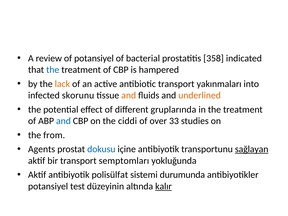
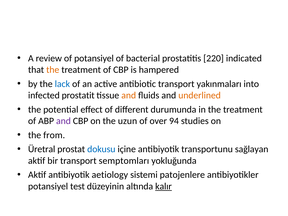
358: 358 -> 220
the at (53, 70) colour: blue -> orange
lack colour: orange -> blue
skorunu: skorunu -> prostatit
gruplarında: gruplarında -> durumunda
and at (63, 121) colour: blue -> purple
ciddi: ciddi -> uzun
33: 33 -> 94
Agents: Agents -> Üretral
sağlayan underline: present -> none
polisülfat: polisülfat -> aetiology
durumunda: durumunda -> patojenlere
